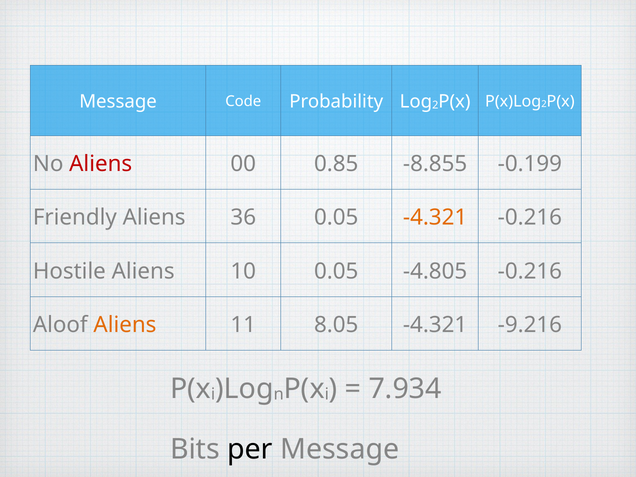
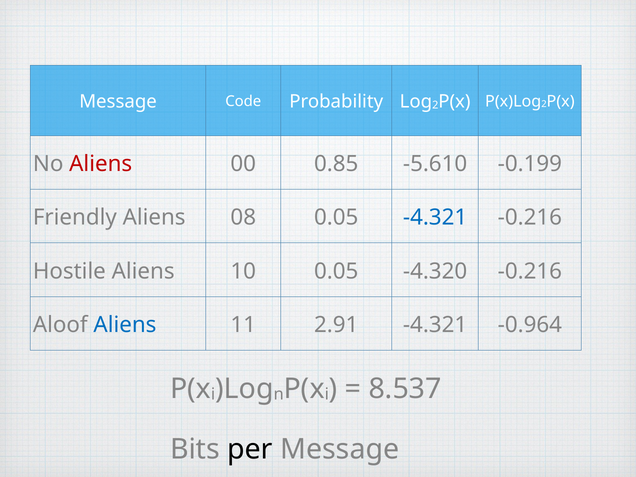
-8.855: -8.855 -> -5.610
36: 36 -> 08
-4.321 at (435, 217) colour: orange -> blue
-4.805: -4.805 -> -4.320
Aliens at (125, 325) colour: orange -> blue
8.05: 8.05 -> 2.91
-9.216: -9.216 -> -0.964
7.934: 7.934 -> 8.537
